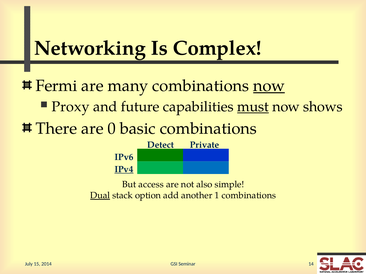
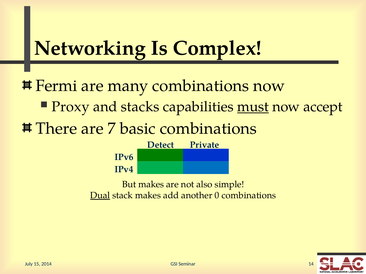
now at (269, 86) underline: present -> none
future: future -> stacks
shows: shows -> accept
0: 0 -> 7
IPv4 underline: present -> none
But access: access -> makes
stack option: option -> makes
1: 1 -> 0
